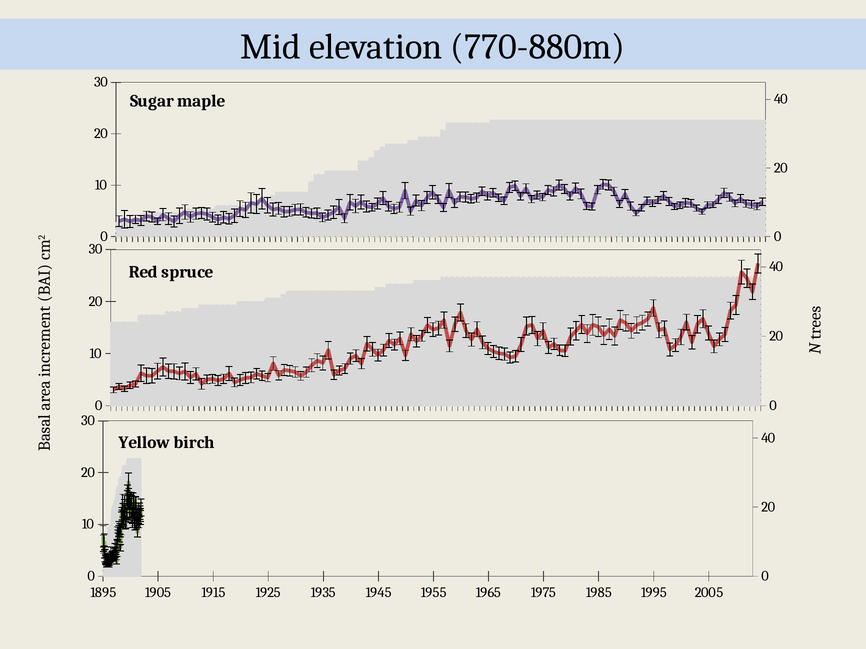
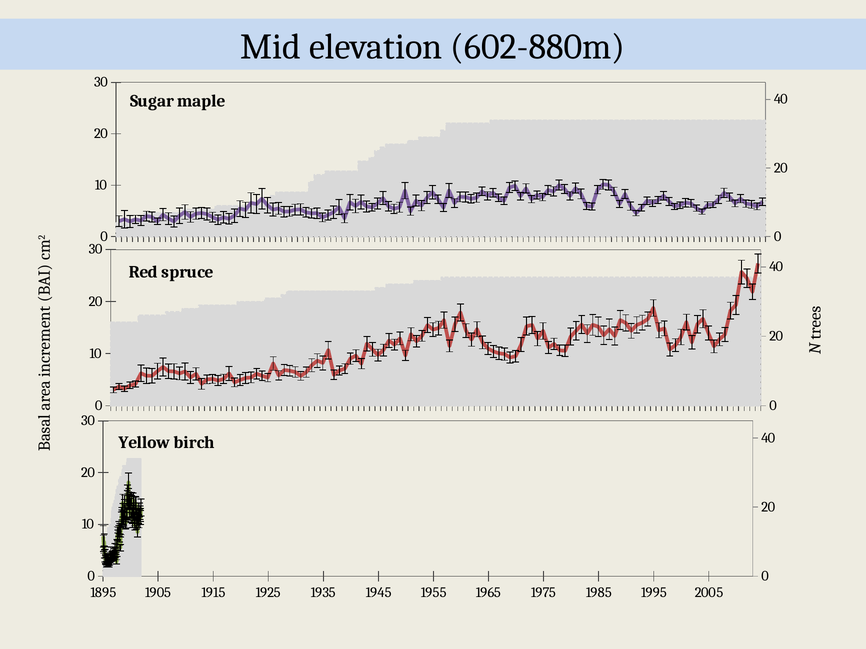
770-880m: 770-880m -> 602-880m
